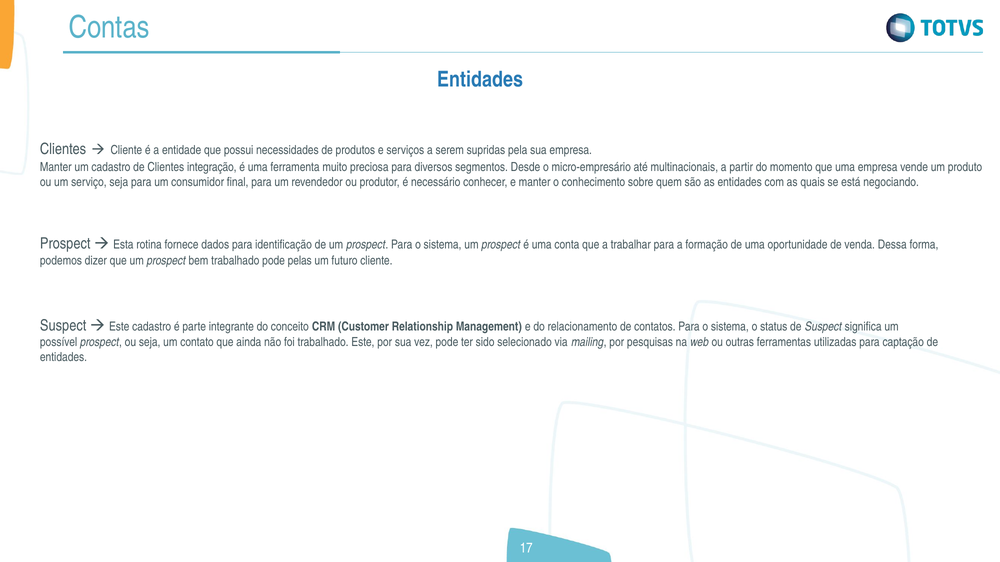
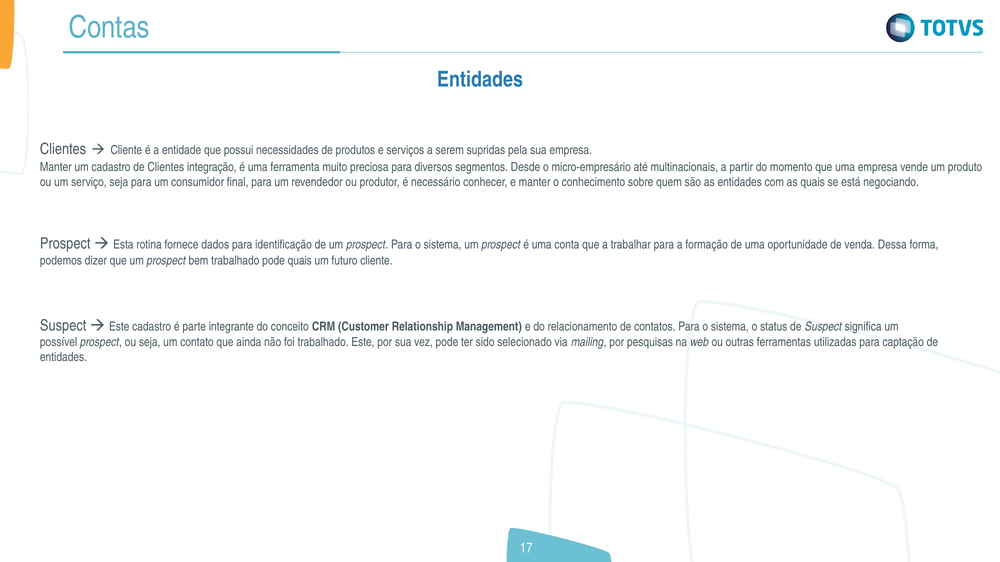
pode pelas: pelas -> quais
